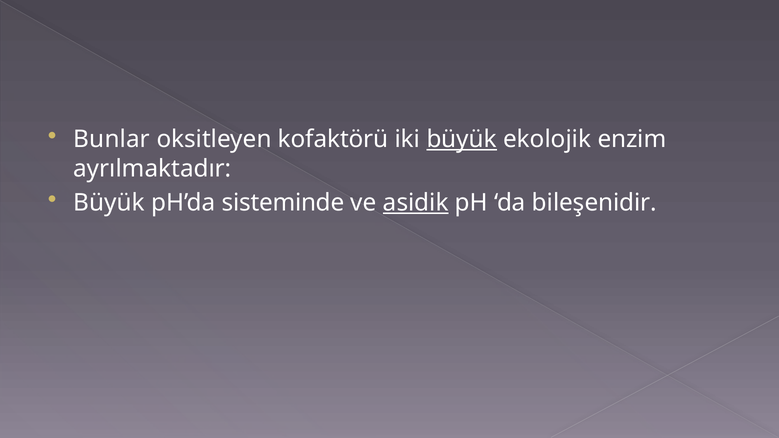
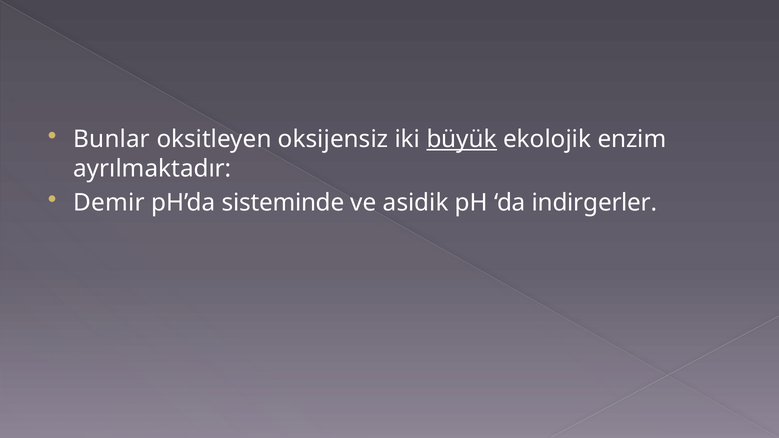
kofaktörü: kofaktörü -> oksijensiz
Büyük at (109, 203): Büyük -> Demir
asidik underline: present -> none
bileşenidir: bileşenidir -> indirgerler
